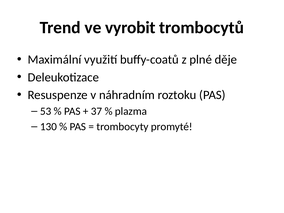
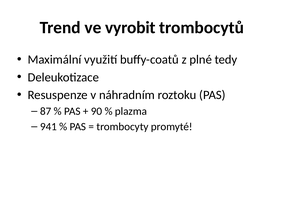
děje: děje -> tedy
53: 53 -> 87
37: 37 -> 90
130: 130 -> 941
